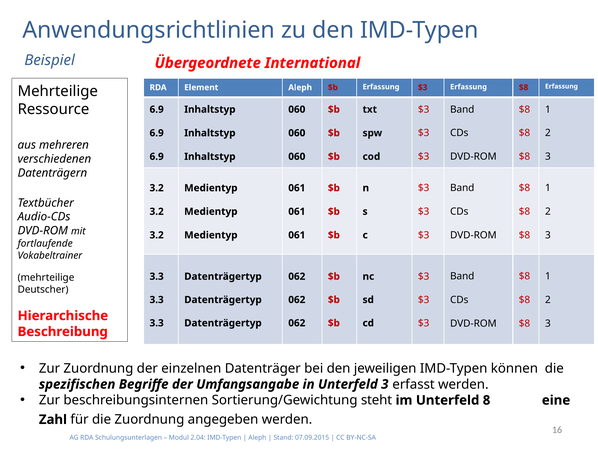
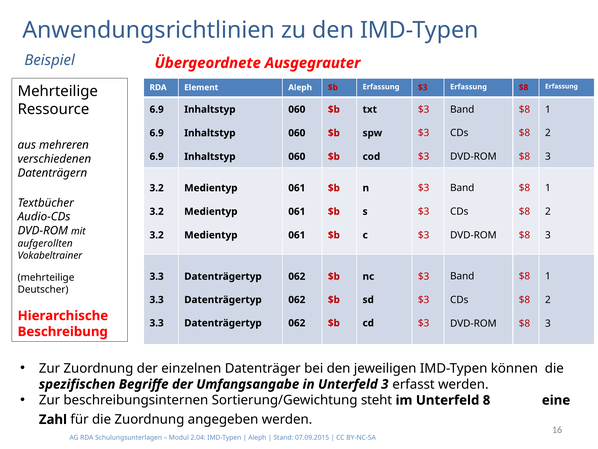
International: International -> Ausgegrauter
fortlaufende: fortlaufende -> aufgerollten
